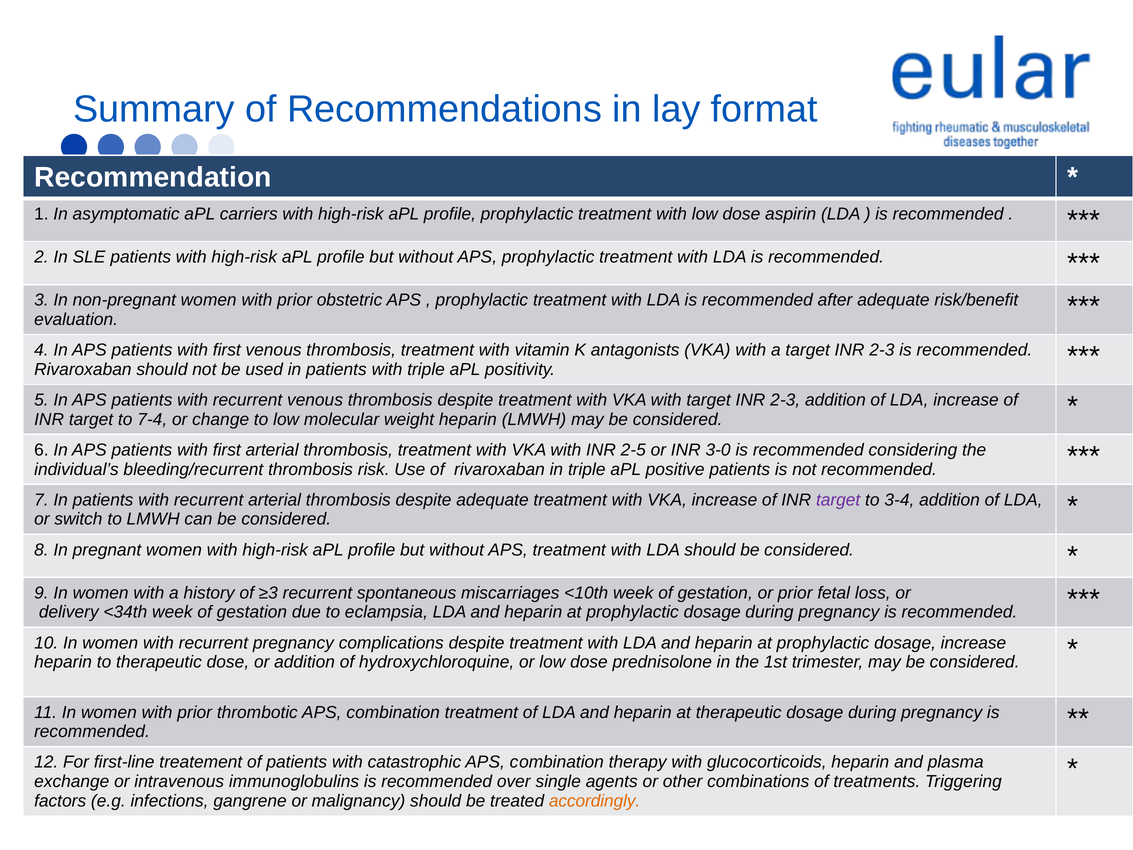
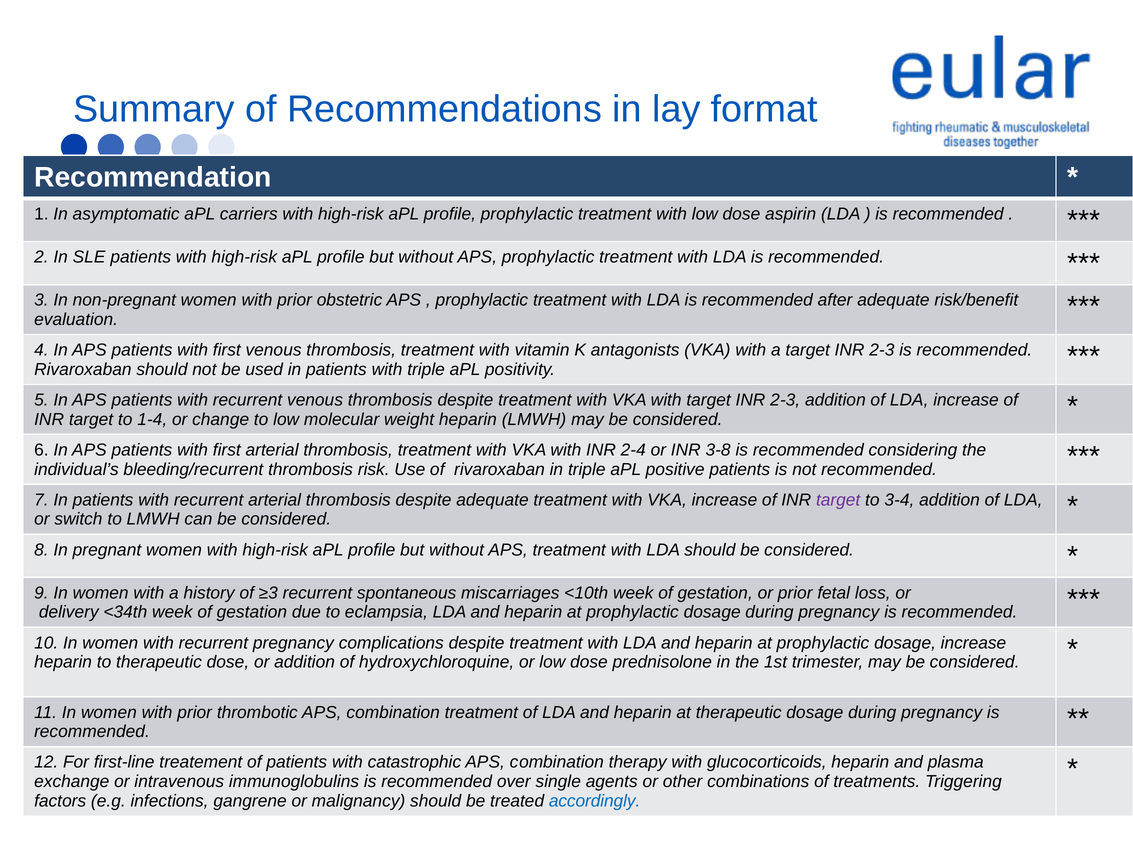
7-4: 7-4 -> 1-4
2-5: 2-5 -> 2-4
3-0: 3-0 -> 3-8
accordingly colour: orange -> blue
